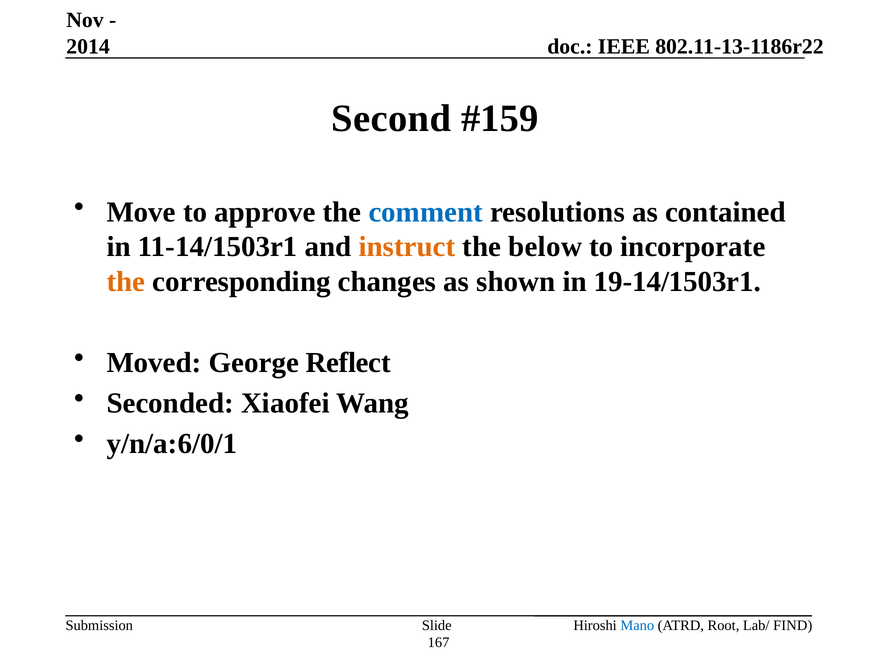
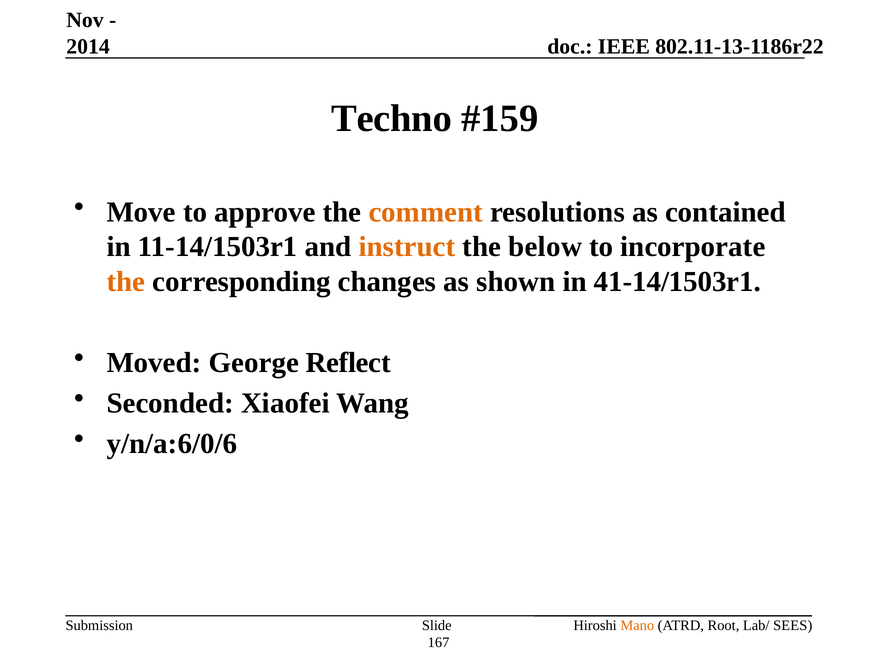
Second: Second -> Techno
comment colour: blue -> orange
19-14/1503r1: 19-14/1503r1 -> 41-14/1503r1
y/n/a:6/0/1: y/n/a:6/0/1 -> y/n/a:6/0/6
Mano colour: blue -> orange
FIND: FIND -> SEES
